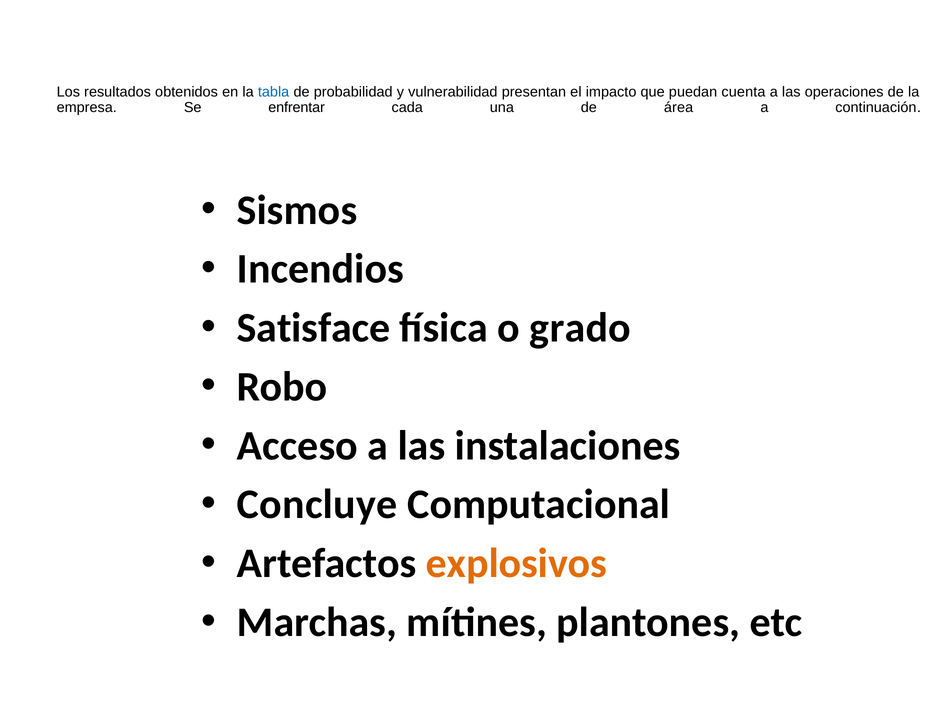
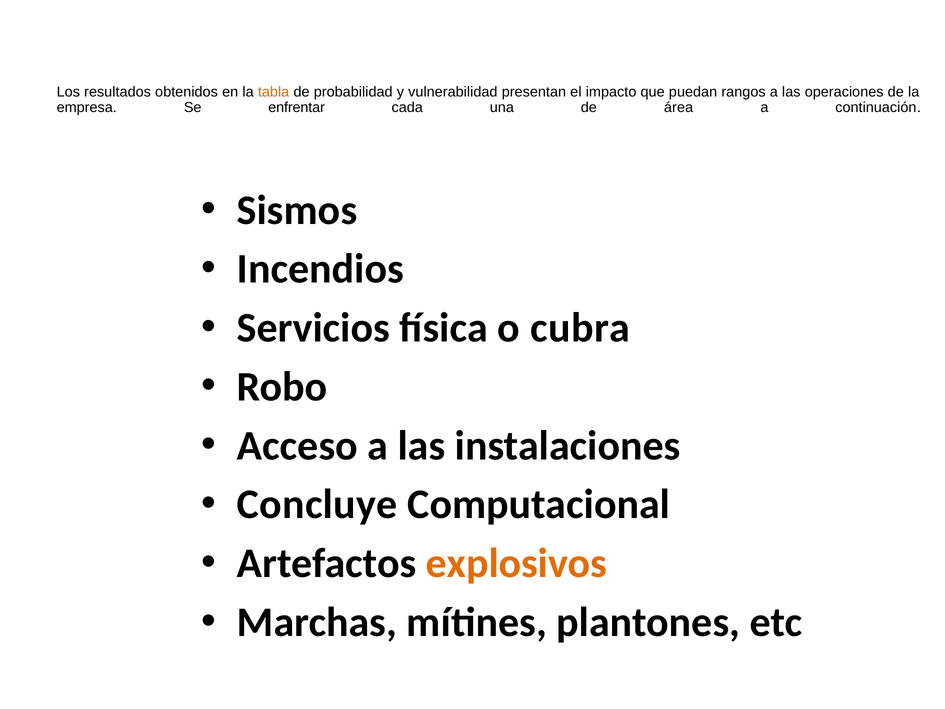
tabla colour: blue -> orange
cuenta: cuenta -> rangos
Satisface: Satisface -> Servicios
grado: grado -> cubra
